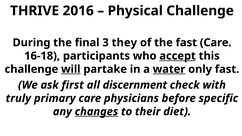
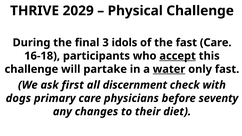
2016: 2016 -> 2029
they: they -> idols
will underline: present -> none
truly: truly -> dogs
specific: specific -> seventy
changes underline: present -> none
